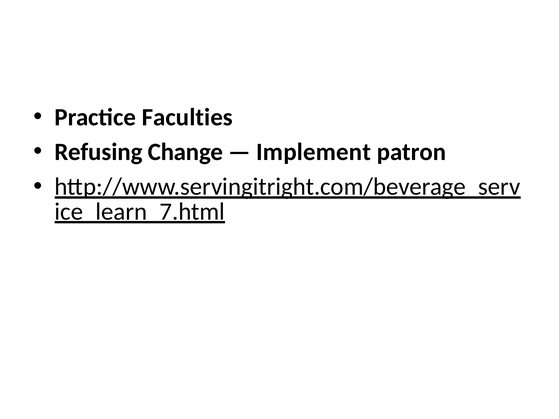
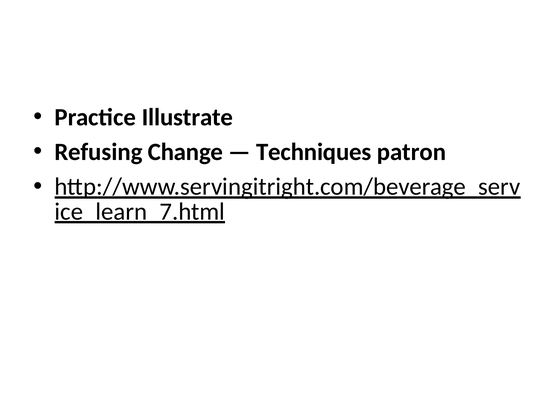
Faculties: Faculties -> Illustrate
Implement: Implement -> Techniques
